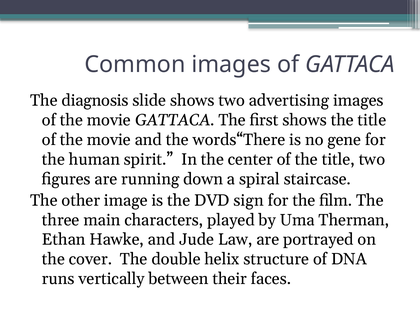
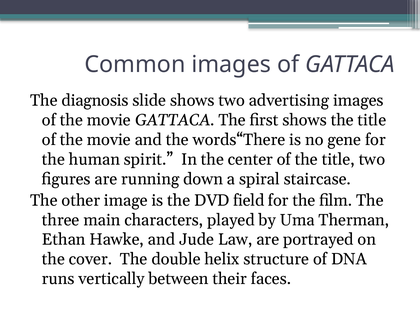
sign: sign -> field
